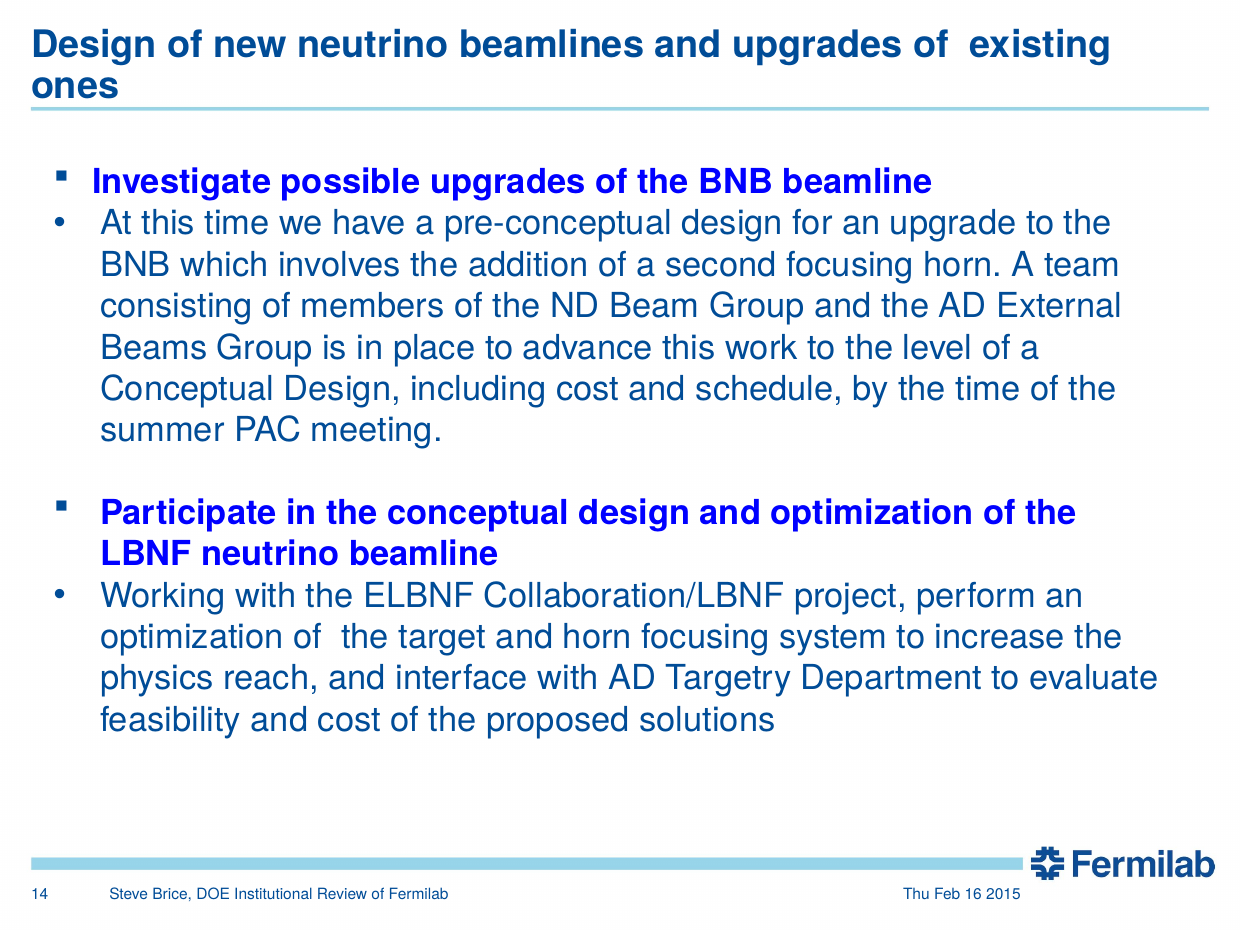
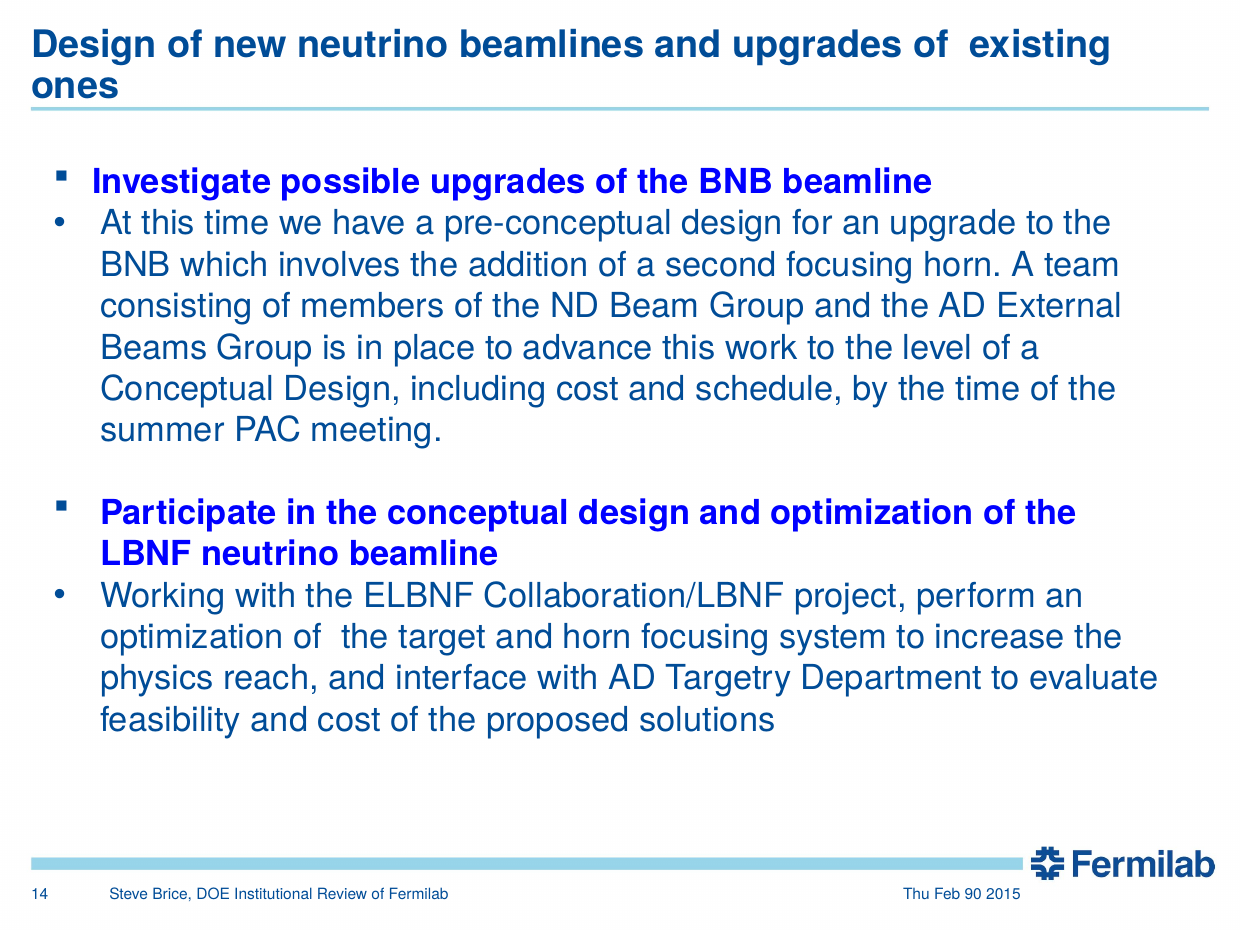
16: 16 -> 90
